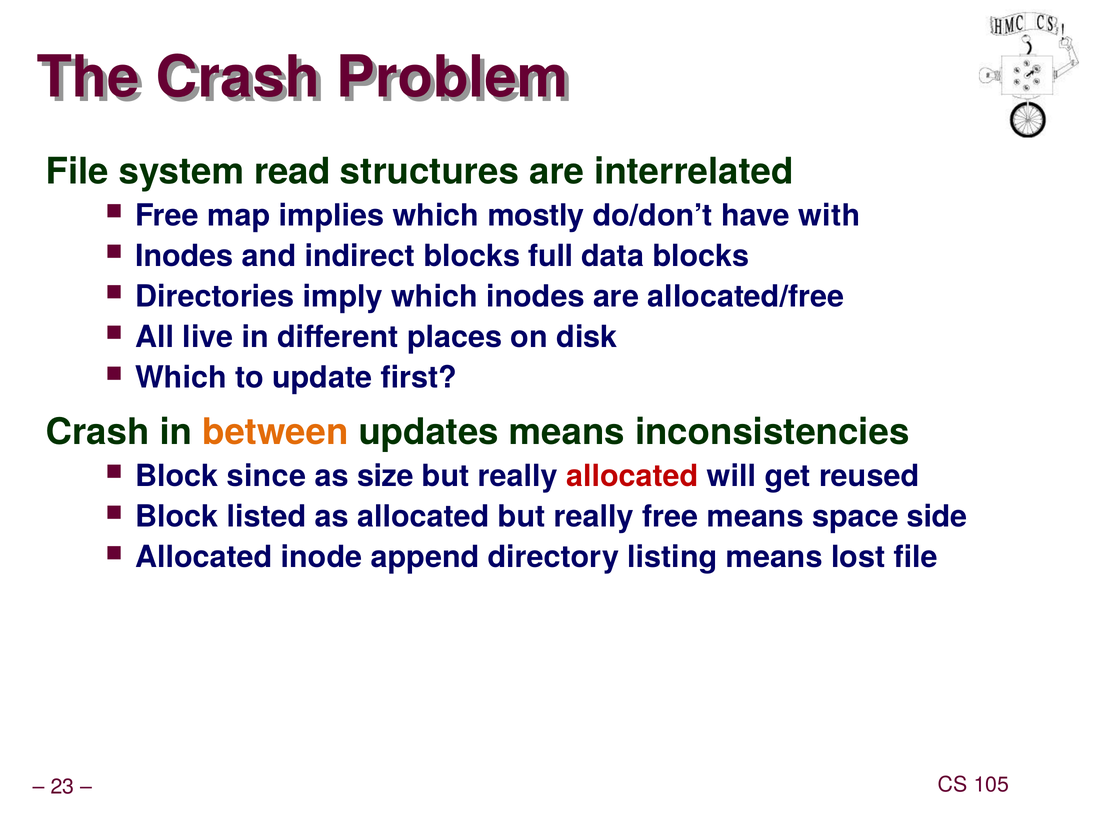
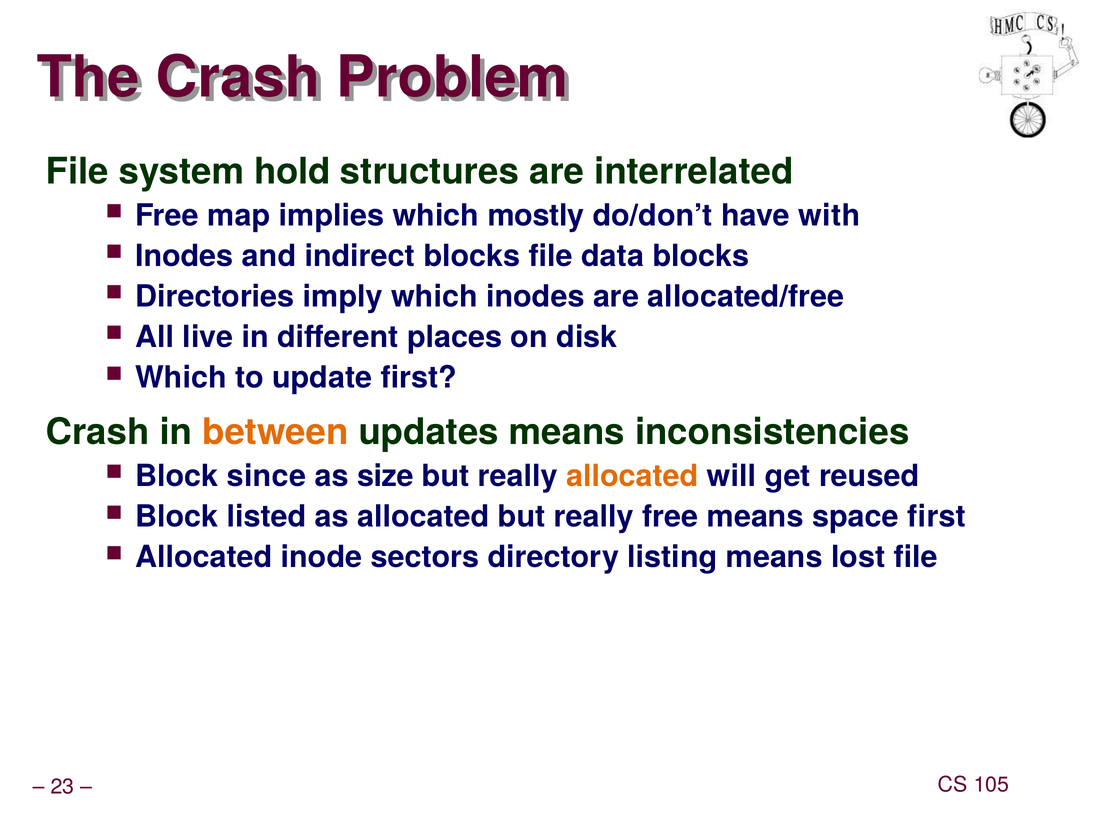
read: read -> hold
blocks full: full -> file
allocated at (632, 476) colour: red -> orange
space side: side -> first
append: append -> sectors
